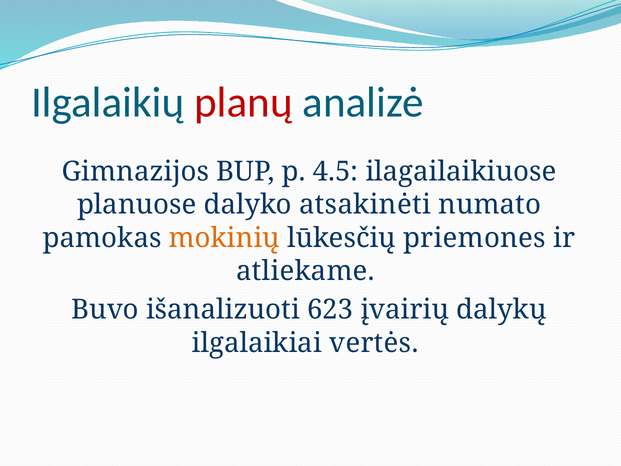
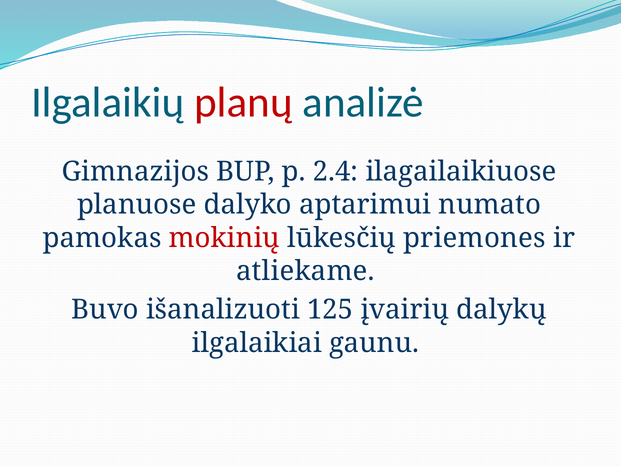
4.5: 4.5 -> 2.4
atsakinėti: atsakinėti -> aptarimui
mokinių colour: orange -> red
623: 623 -> 125
vertės: vertės -> gaunu
